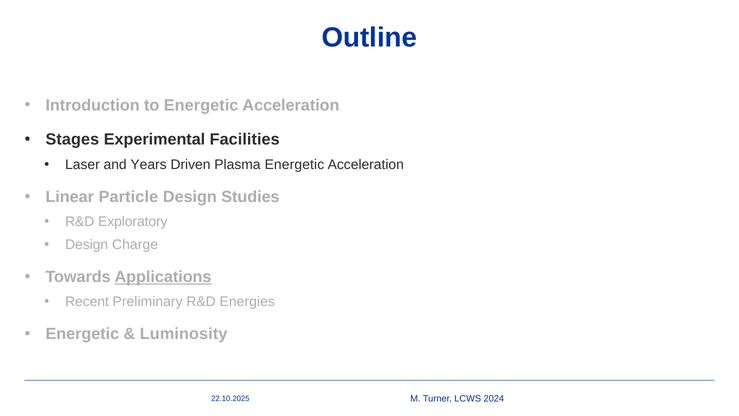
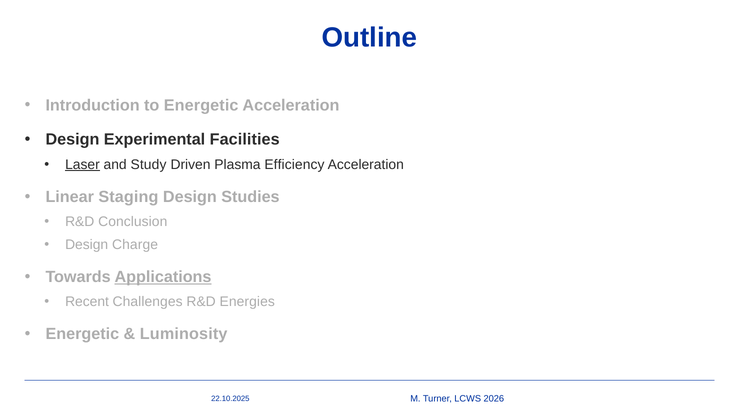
Stages at (72, 140): Stages -> Design
Laser underline: none -> present
Years: Years -> Study
Plasma Energetic: Energetic -> Efficiency
Particle: Particle -> Staging
Exploratory: Exploratory -> Conclusion
Preliminary: Preliminary -> Challenges
2024: 2024 -> 2026
